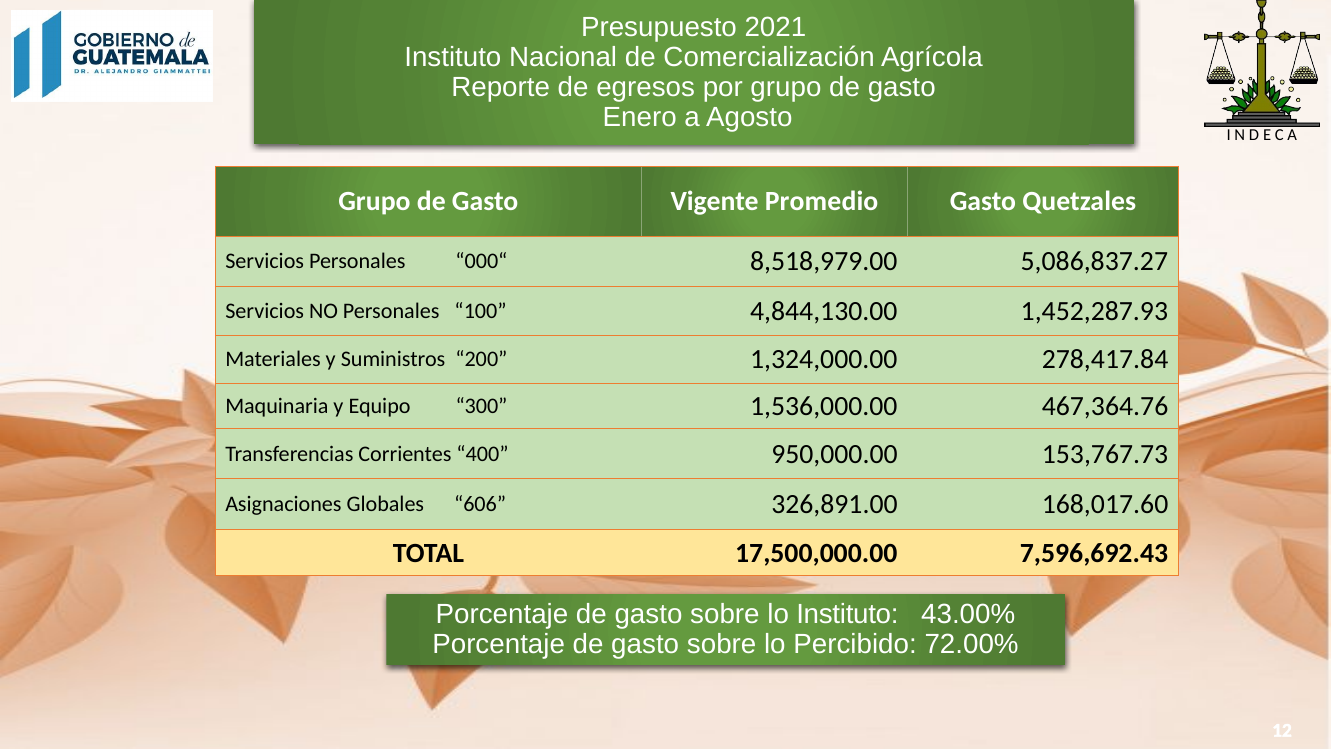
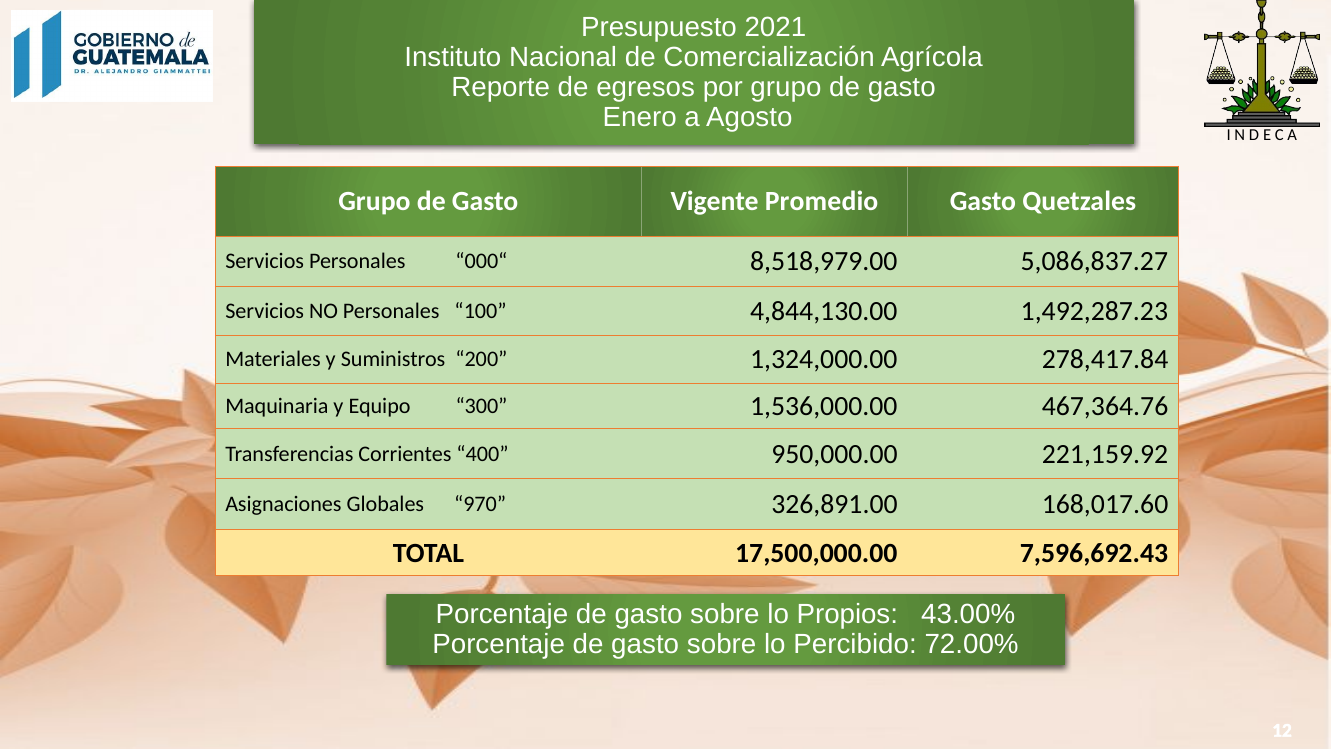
1,452,287.93: 1,452,287.93 -> 1,492,287.23
153,767.73: 153,767.73 -> 221,159.92
606: 606 -> 970
lo Instituto: Instituto -> Propios
